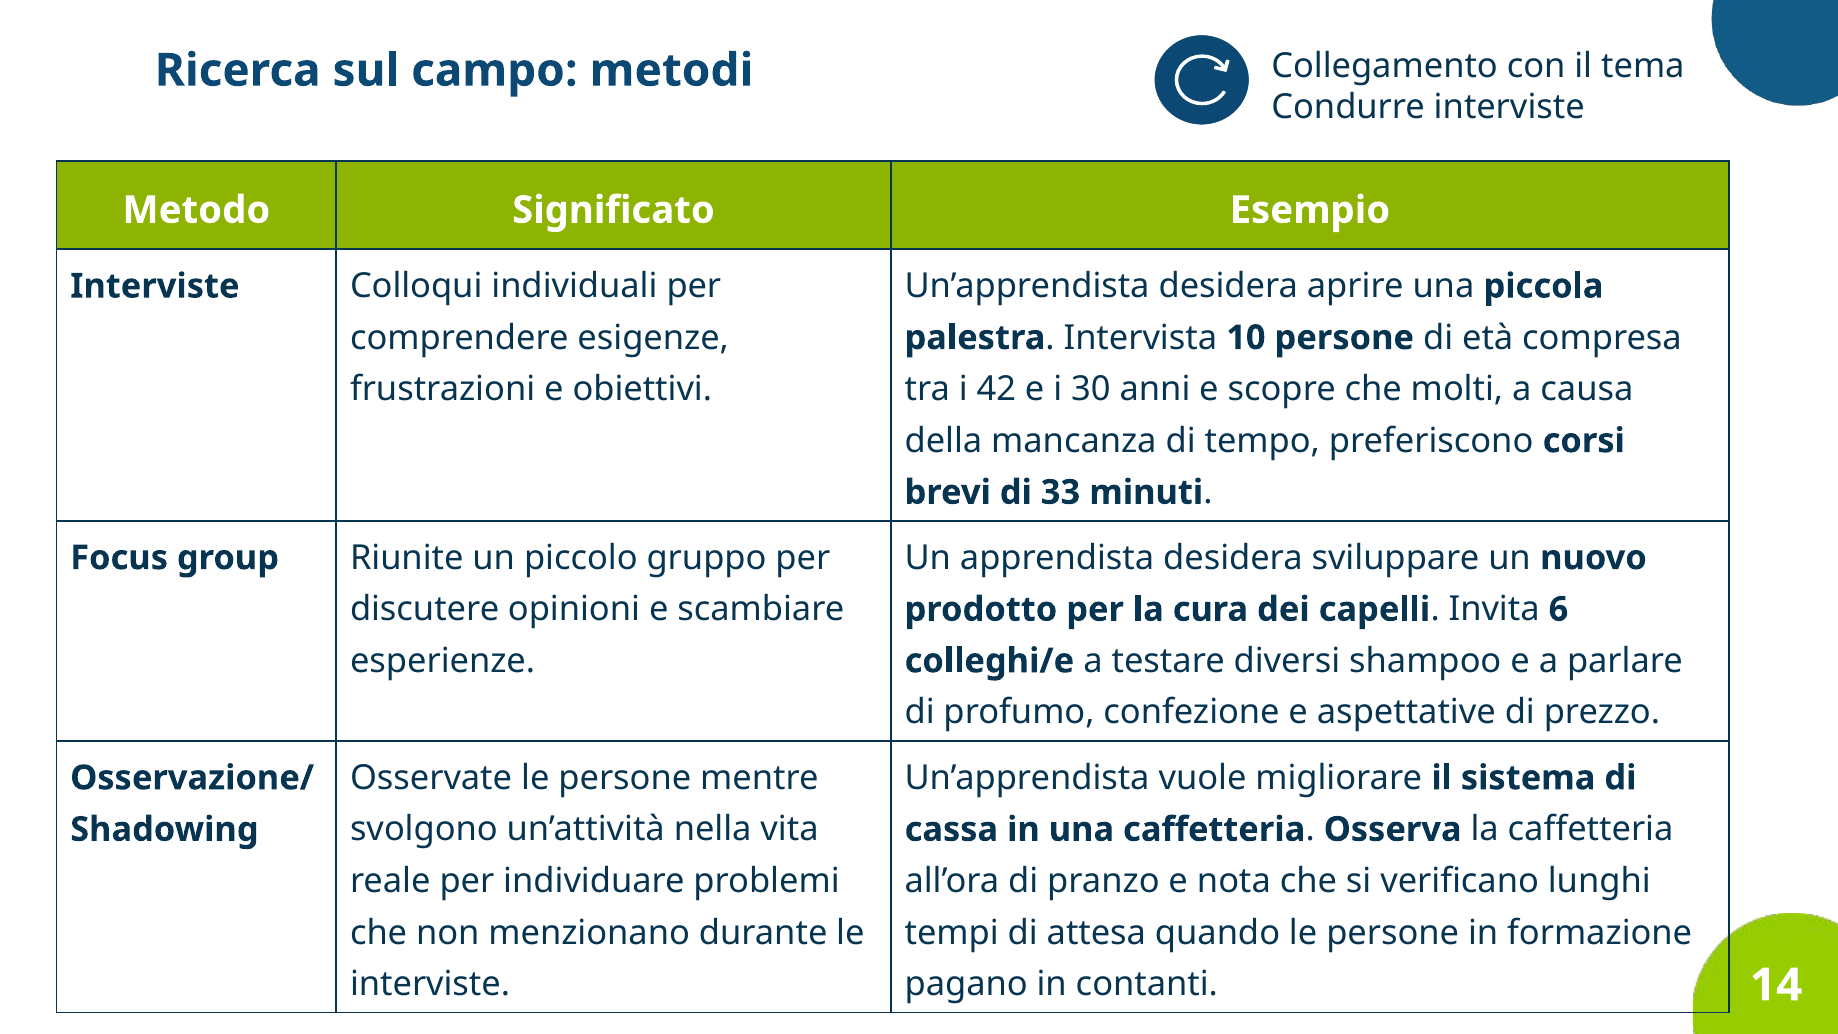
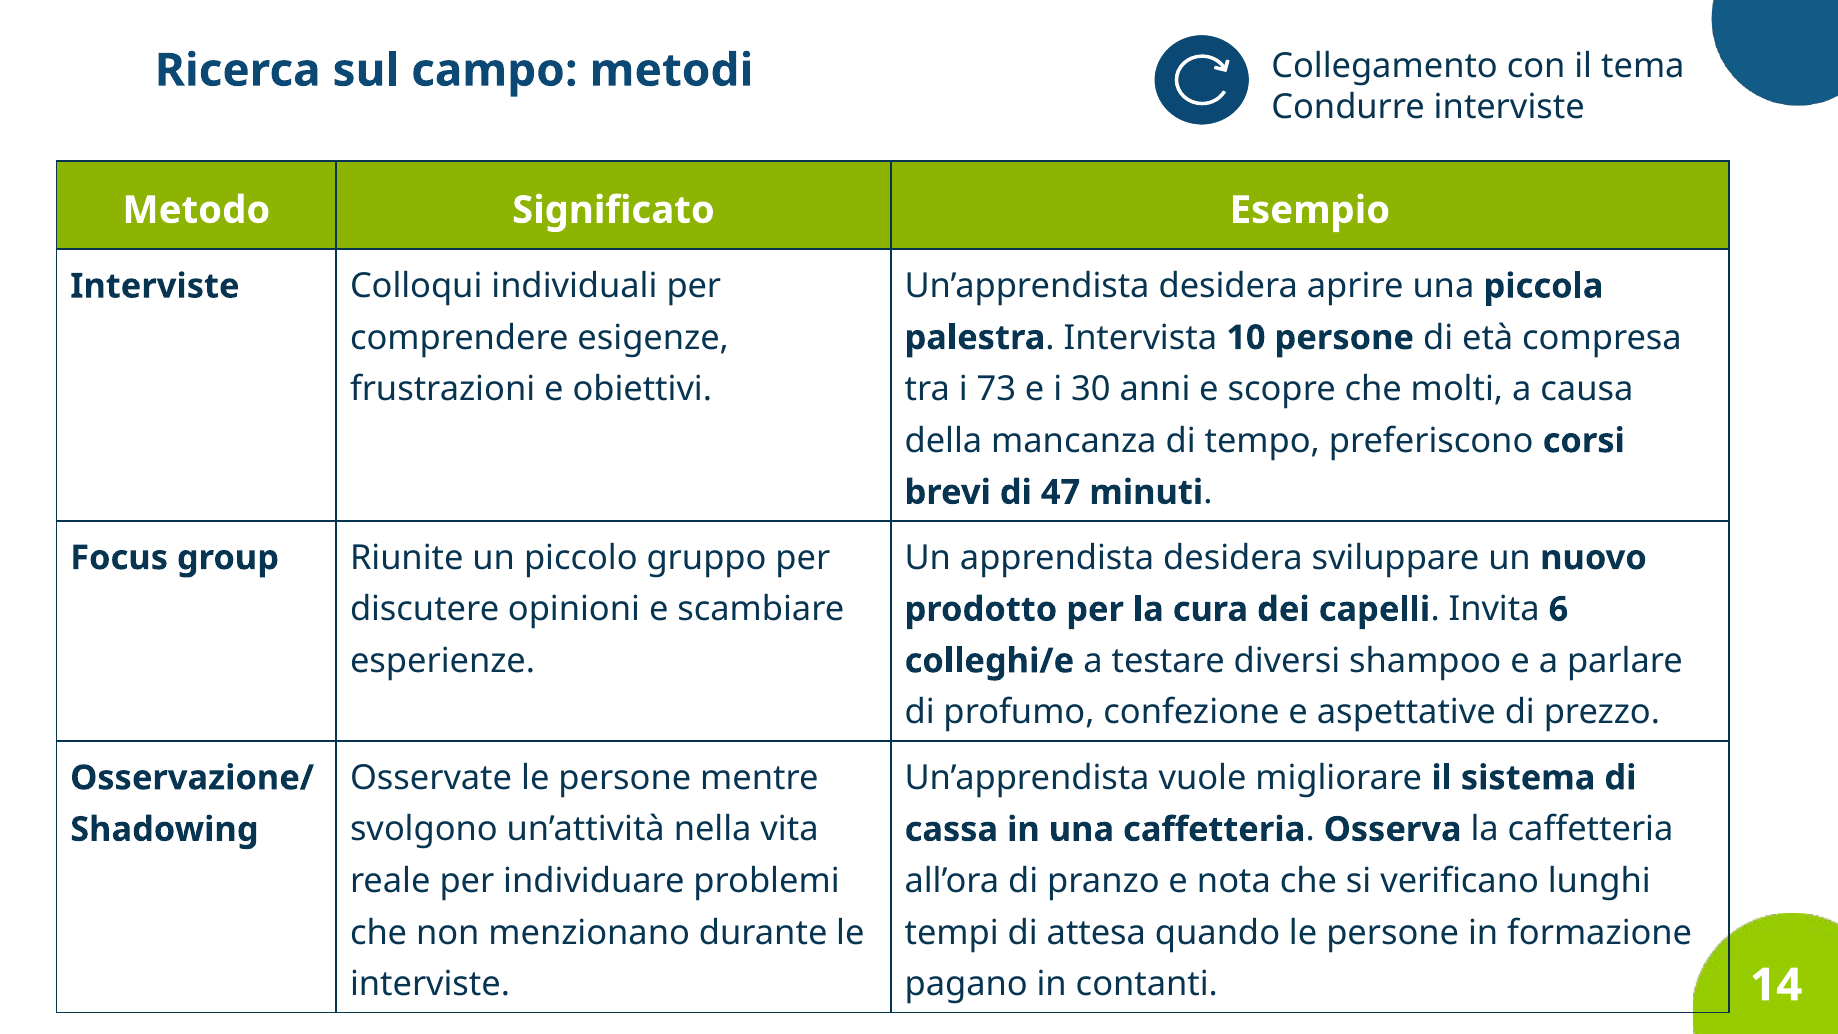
42: 42 -> 73
33: 33 -> 47
